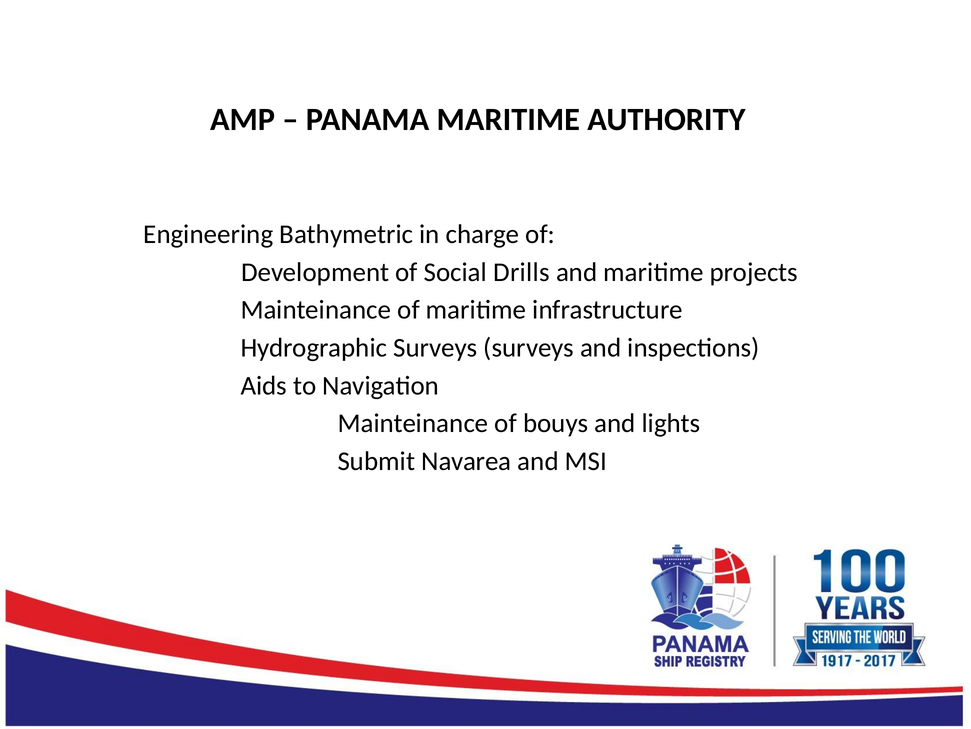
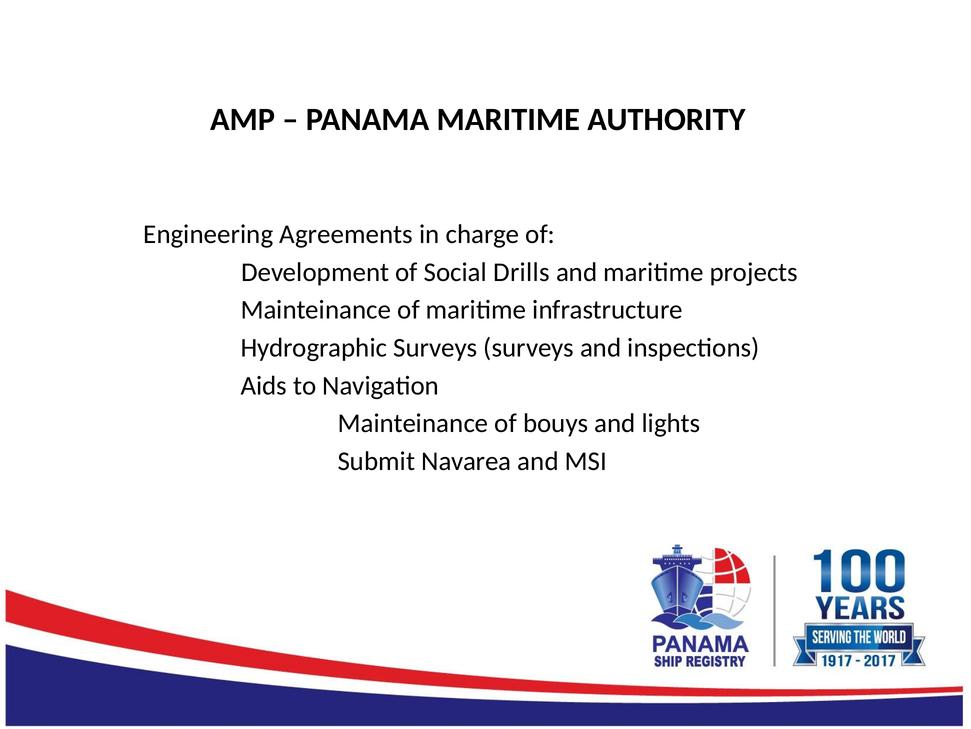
Bathymetric: Bathymetric -> Agreements
